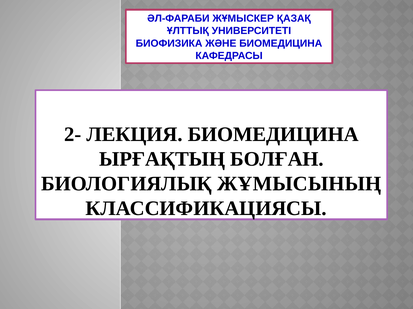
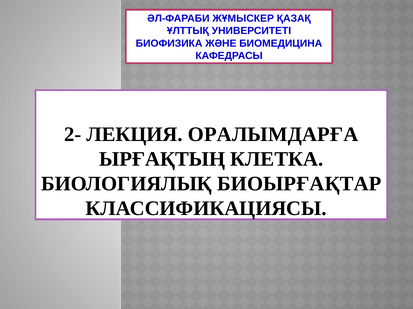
ЛЕКЦИЯ БИОМЕДИЦИНА: БИОМЕДИЦИНА -> ОРАЛЫМДАРҒА
БОЛҒАН: БОЛҒАН -> КЛЕТКА
ЖҰМЫСЫНЫҢ: ЖҰМЫСЫНЫҢ -> БИОЫРҒАҚТАР
